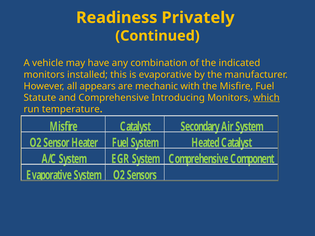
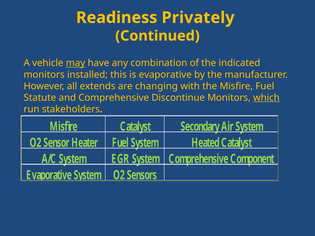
may underline: none -> present
appears: appears -> extends
mechanic: mechanic -> changing
Introducing: Introducing -> Discontinue
temperature: temperature -> stakeholders
